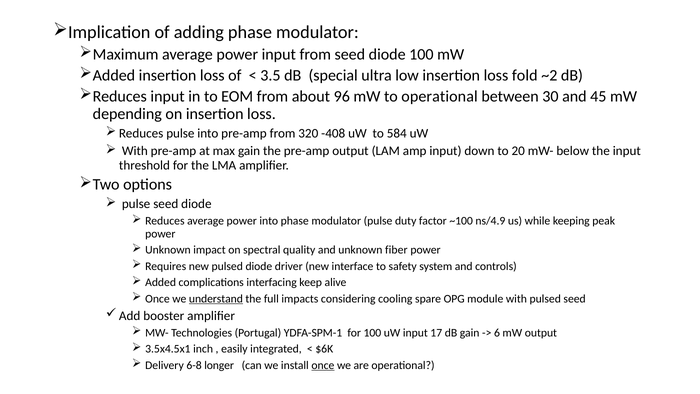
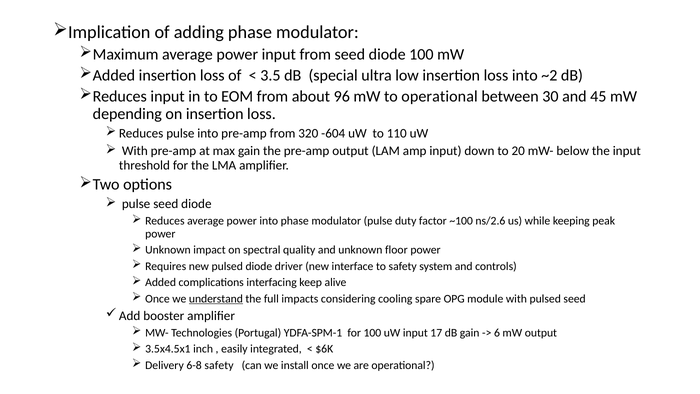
loss fold: fold -> into
-408: -408 -> -604
584: 584 -> 110
ns/4.9: ns/4.9 -> ns/2.6
fiber: fiber -> floor
6-8 longer: longer -> safety
once at (323, 365) underline: present -> none
